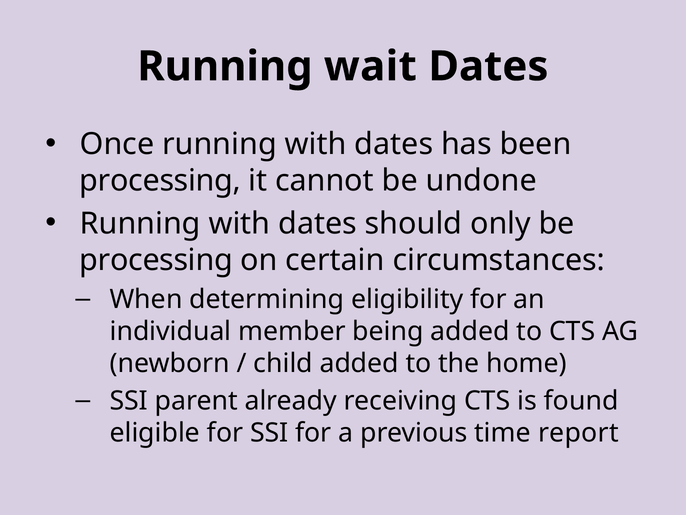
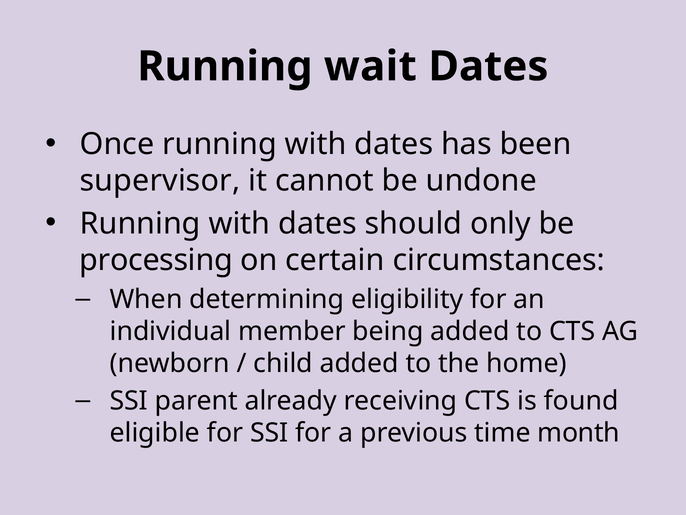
processing at (160, 181): processing -> supervisor
report: report -> month
